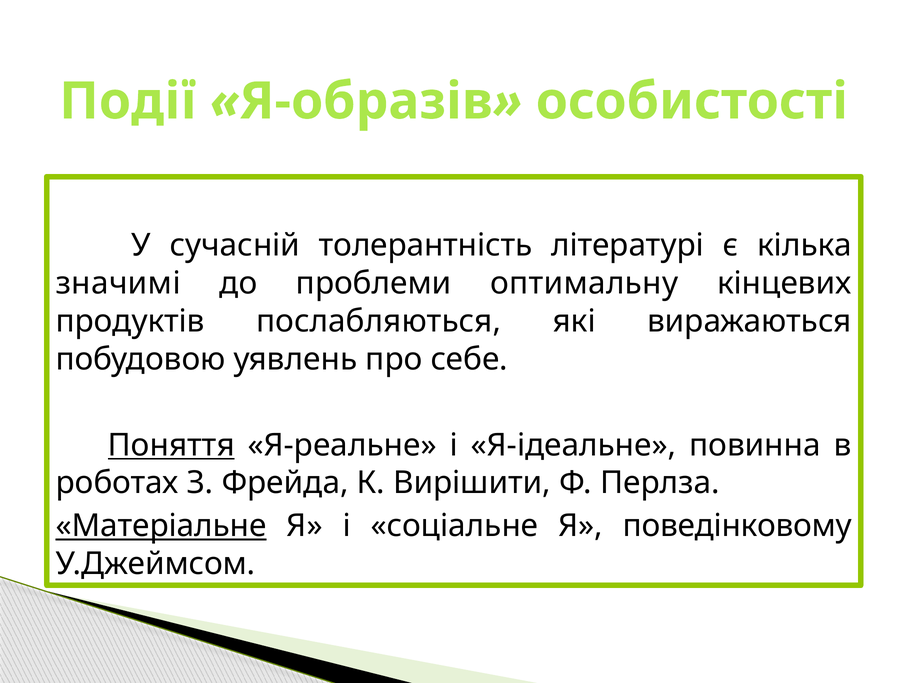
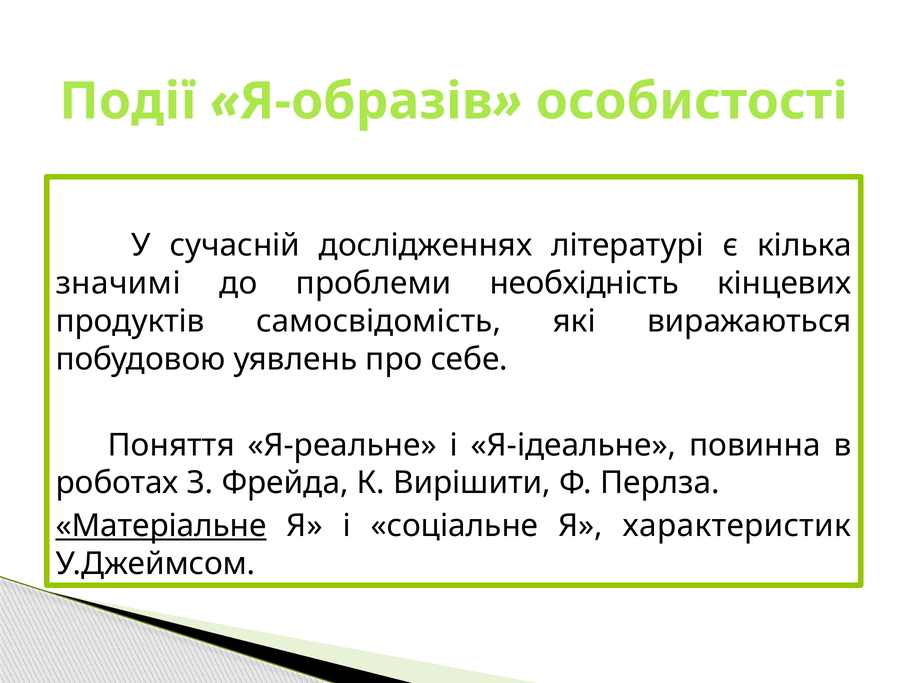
толерантність: толерантність -> дослідженнях
оптимальну: оптимальну -> необхідність
послабляються: послабляються -> самосвідомість
Поняття underline: present -> none
поведінковому: поведінковому -> характеристик
